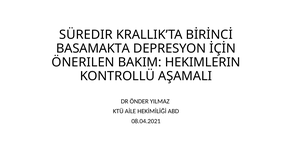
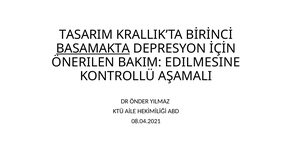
SÜREDIR: SÜREDIR -> TASARIM
BASAMAKTA underline: none -> present
HEKIMLERIN: HEKIMLERIN -> EDILMESINE
